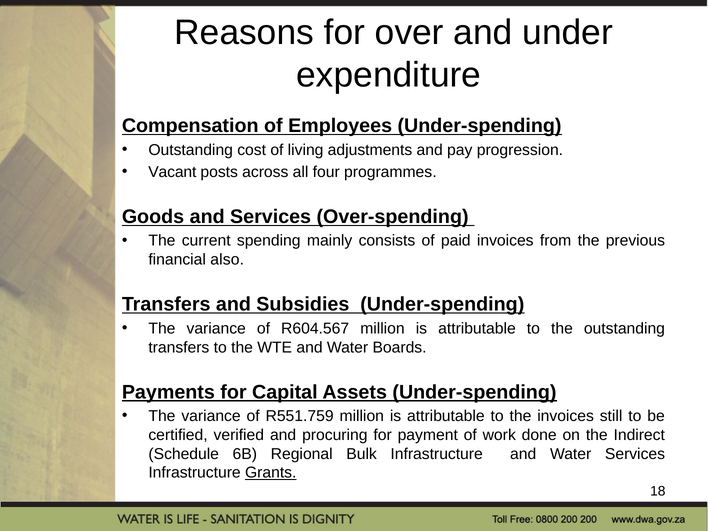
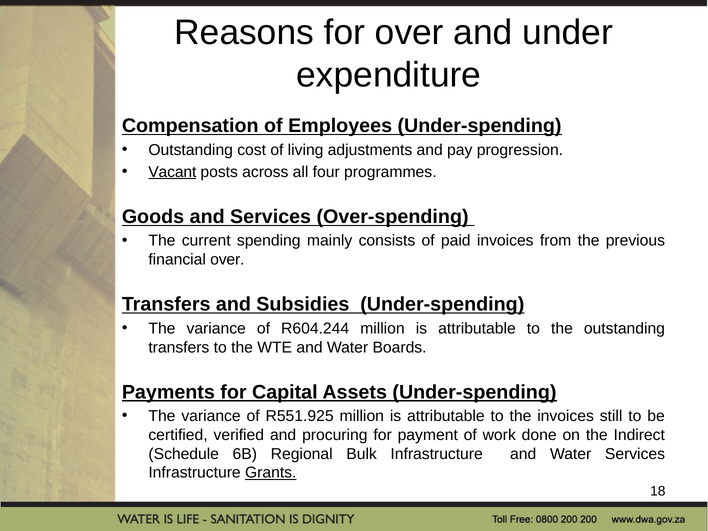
Vacant underline: none -> present
financial also: also -> over
R604.567: R604.567 -> R604.244
R551.759: R551.759 -> R551.925
